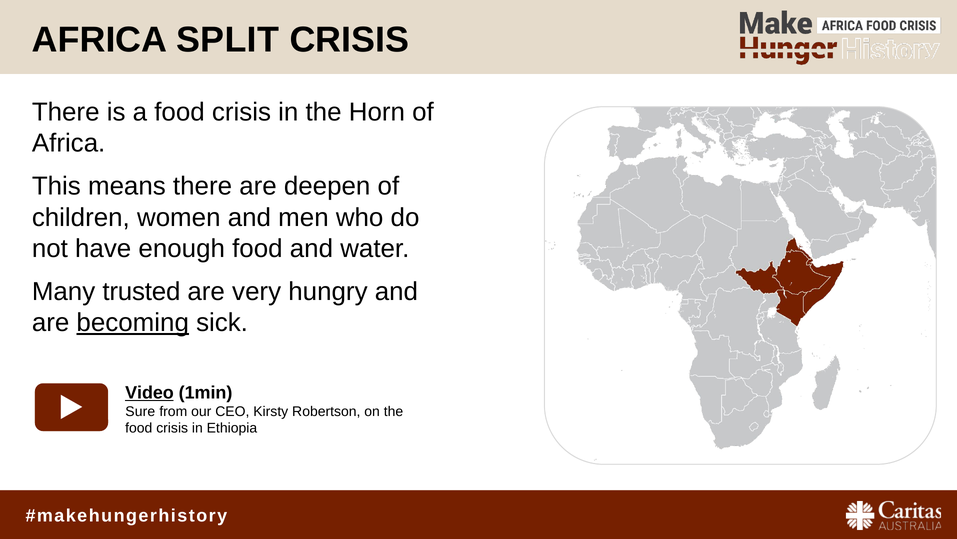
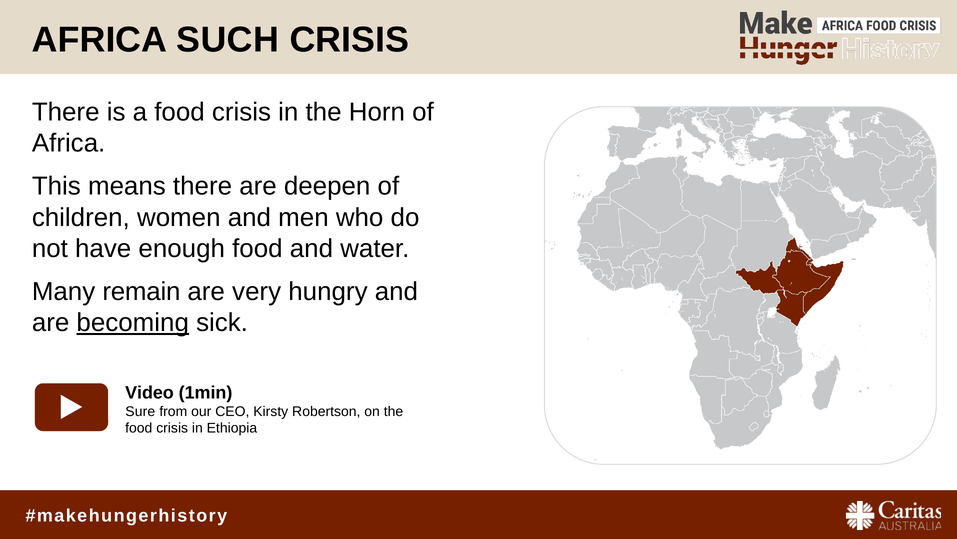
SPLIT: SPLIT -> SUCH
trusted: trusted -> remain
Video underline: present -> none
